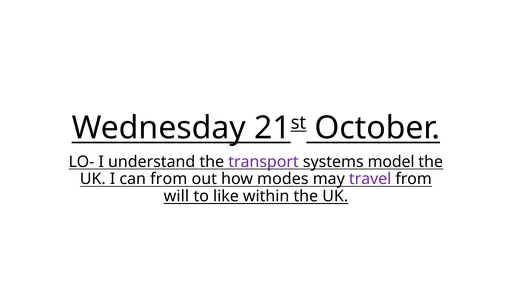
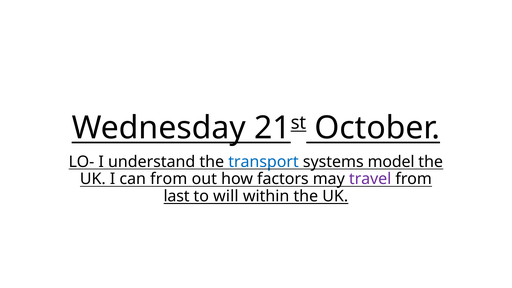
transport colour: purple -> blue
modes: modes -> factors
will: will -> last
like: like -> will
